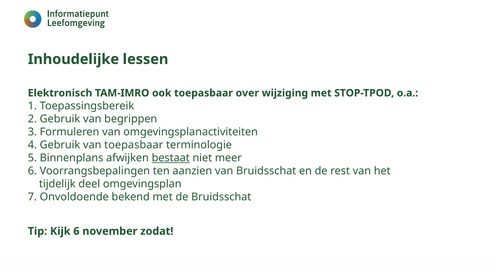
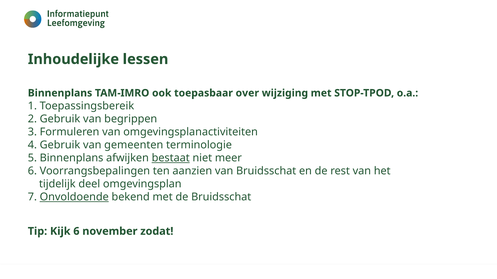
Elektronisch at (60, 93): Elektronisch -> Binnenplans
van toepasbaar: toepasbaar -> gemeenten
Onvoldoende underline: none -> present
